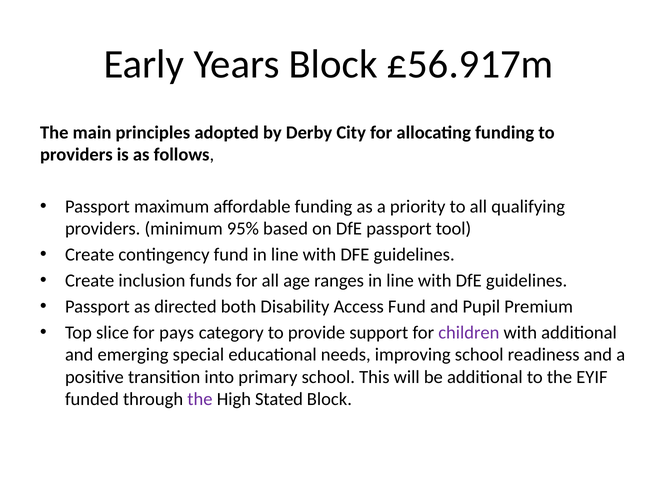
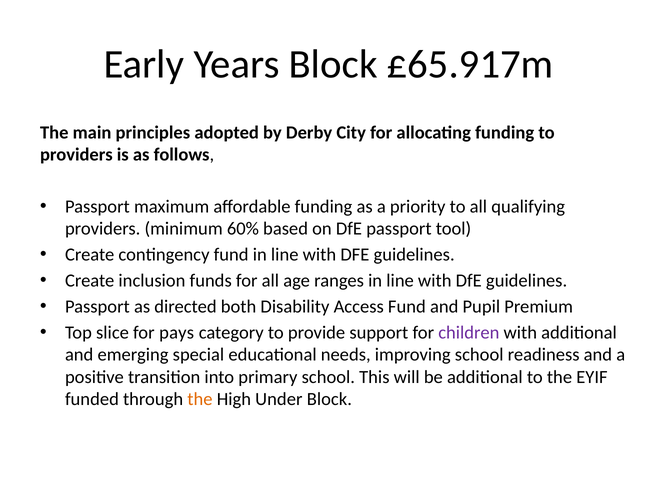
£56.917m: £56.917m -> £65.917m
95%: 95% -> 60%
the at (200, 399) colour: purple -> orange
Stated: Stated -> Under
